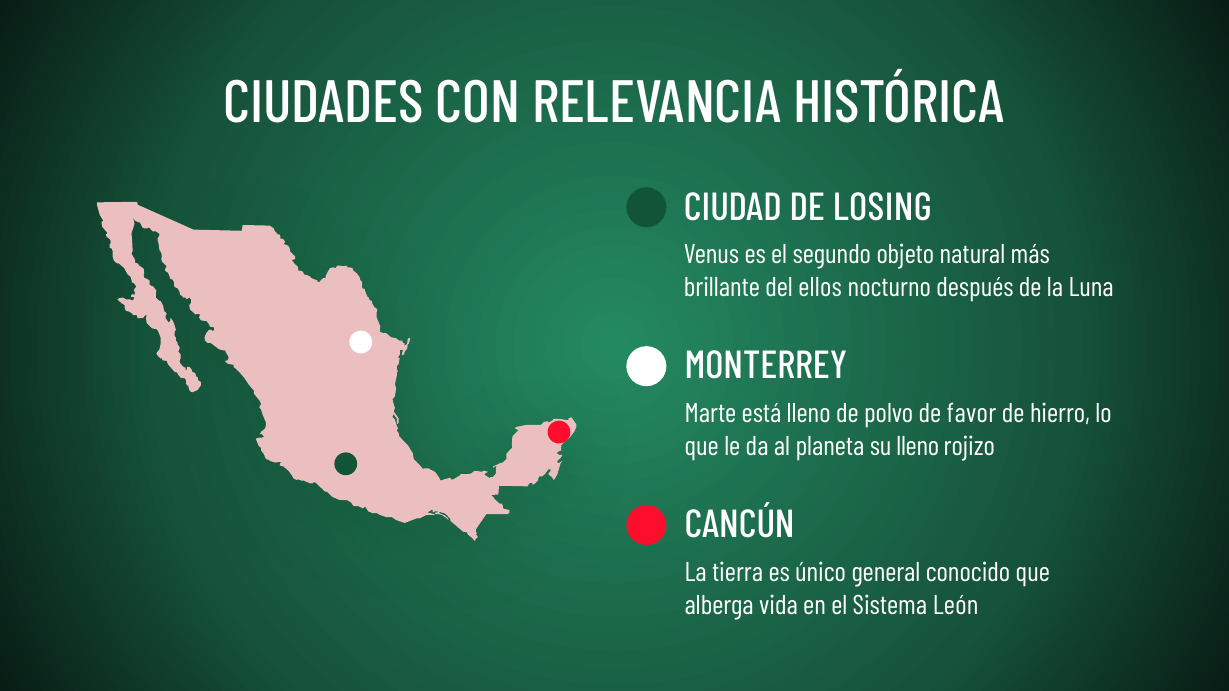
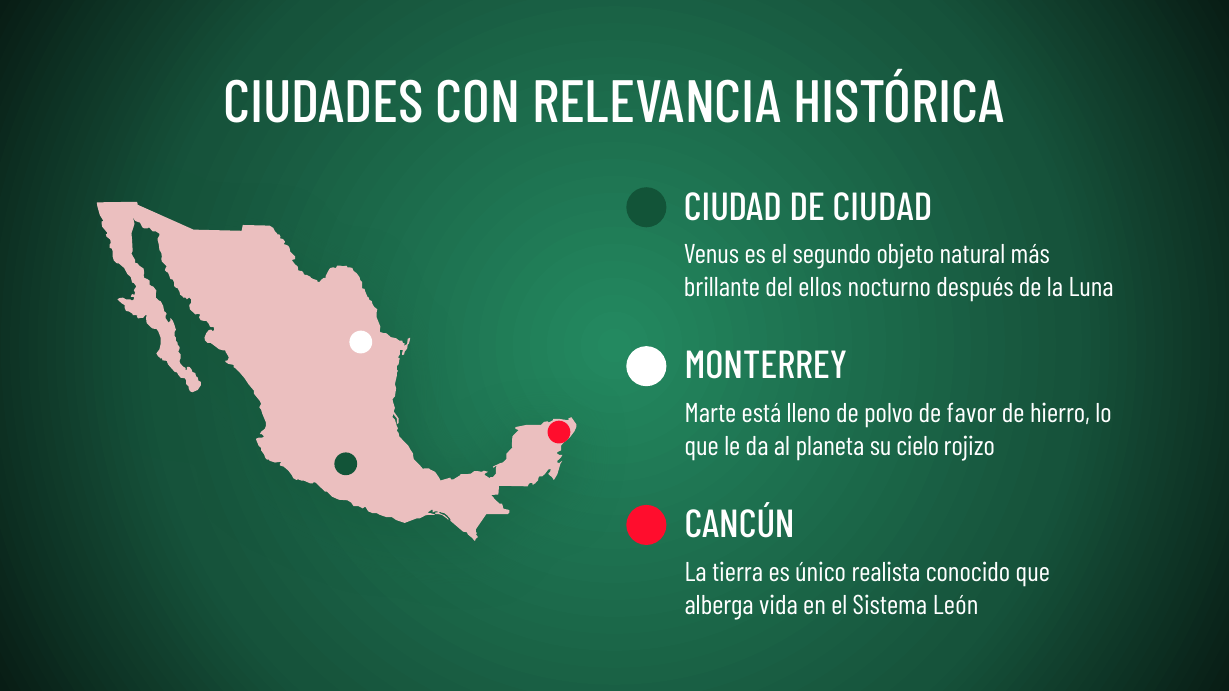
DE LOSING: LOSING -> CIUDAD
su lleno: lleno -> cielo
general: general -> realista
